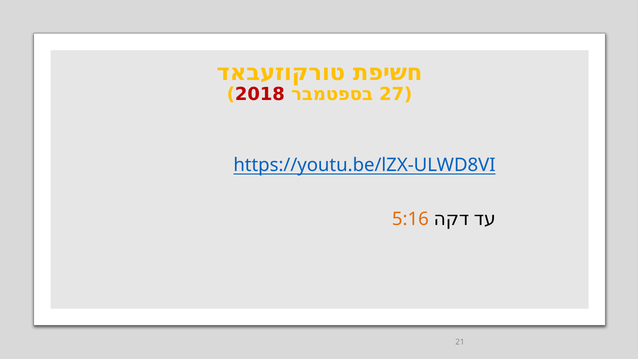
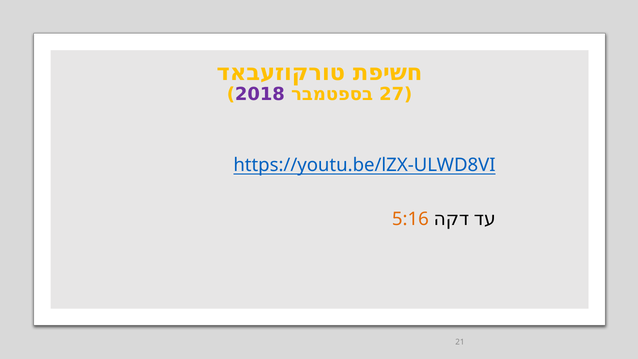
2018 colour: red -> purple
